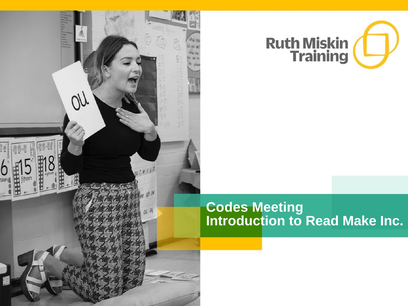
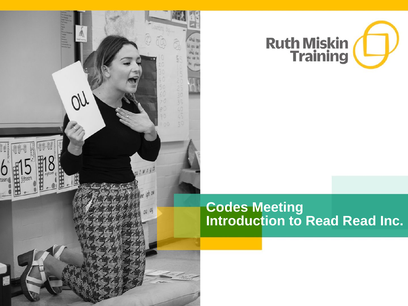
Read Make: Make -> Read
